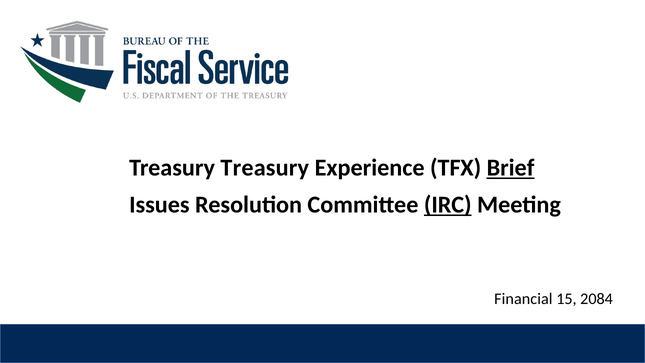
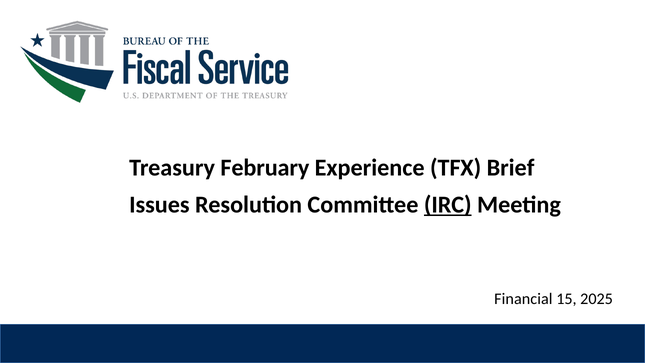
Treasury Treasury: Treasury -> February
Brief underline: present -> none
2084: 2084 -> 2025
